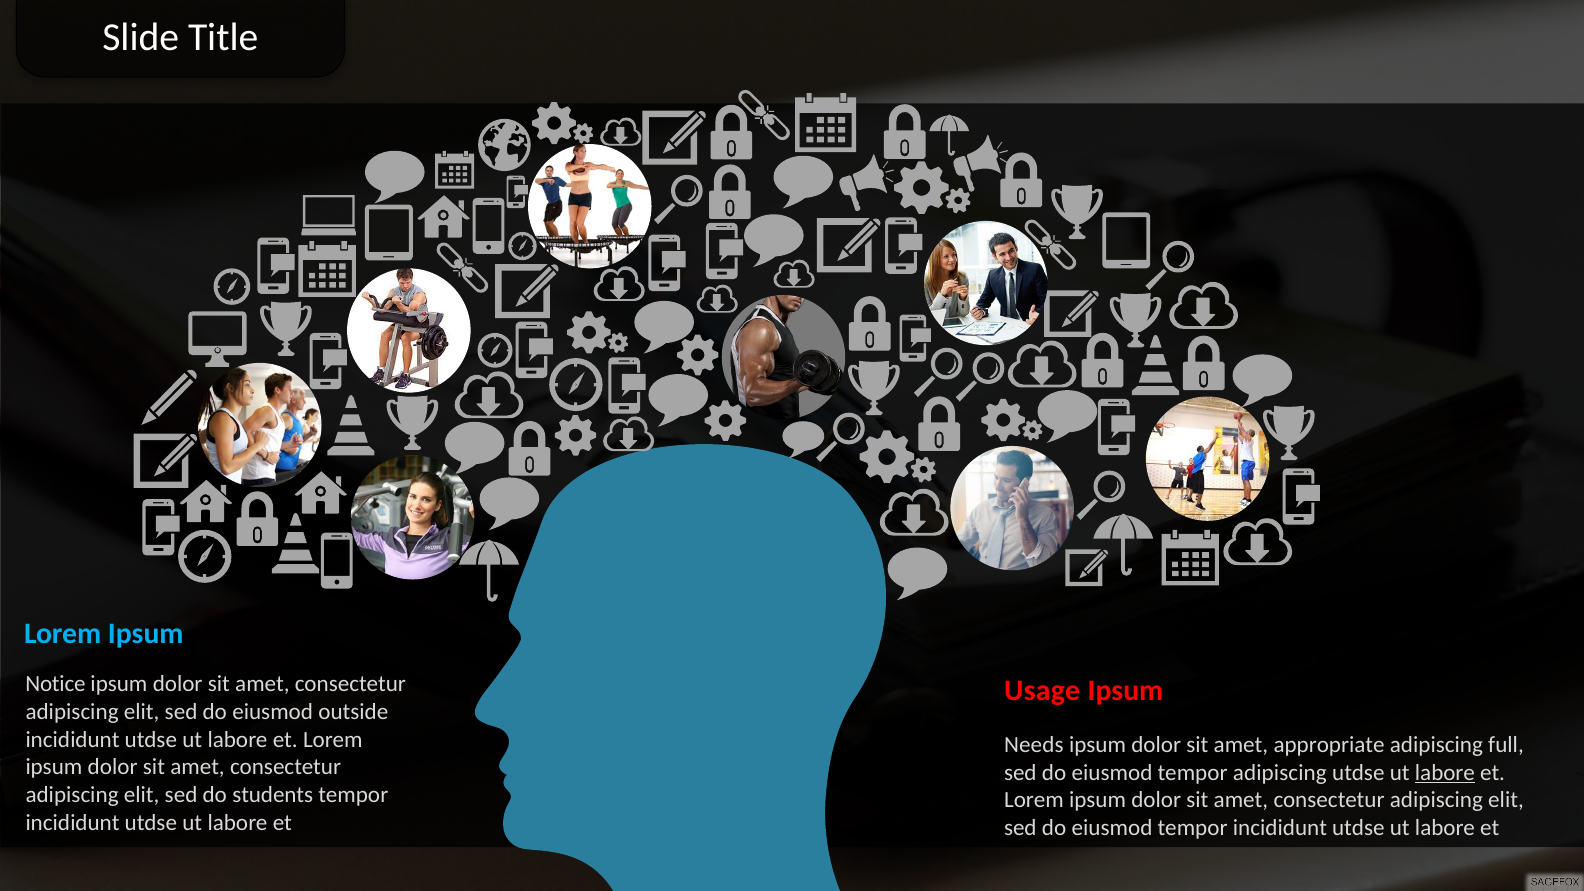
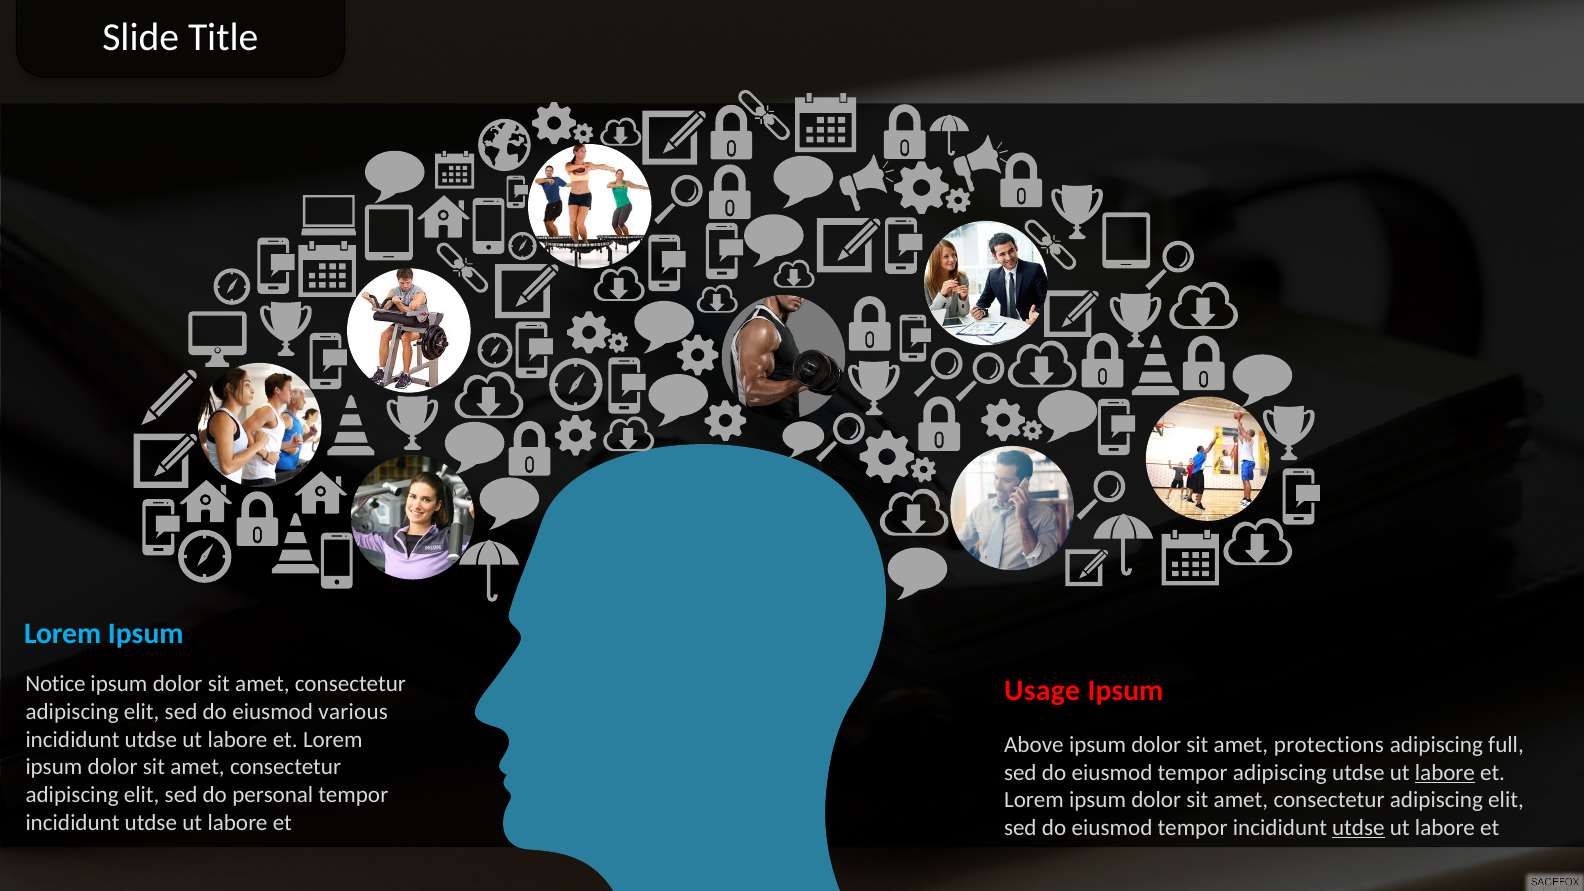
outside: outside -> various
Needs: Needs -> Above
appropriate: appropriate -> protections
students: students -> personal
utdse at (1358, 828) underline: none -> present
